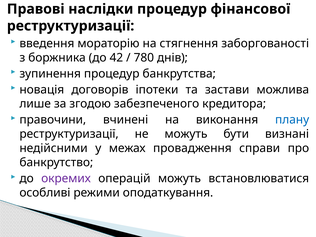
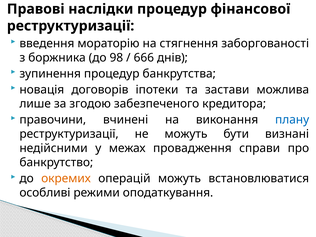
42: 42 -> 98
780: 780 -> 666
окремих colour: purple -> orange
